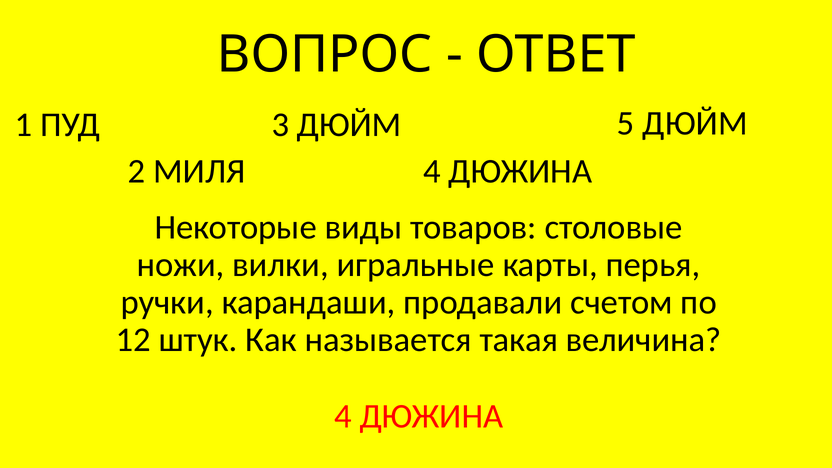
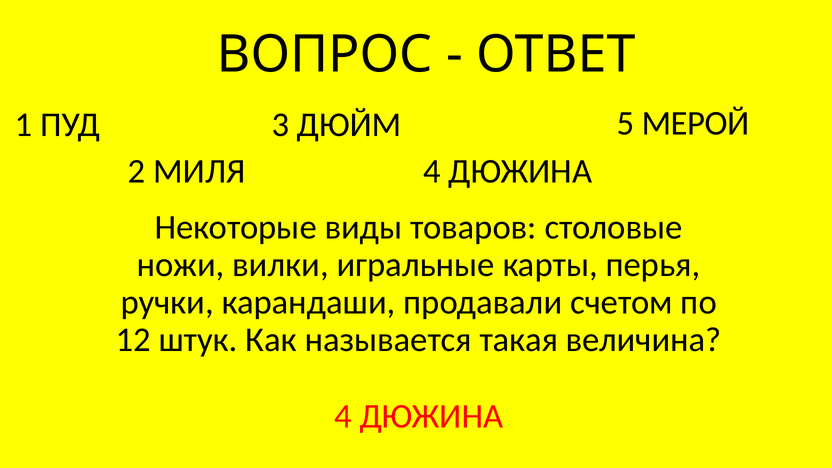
5 ДЮЙМ: ДЮЙМ -> МЕРОЙ
